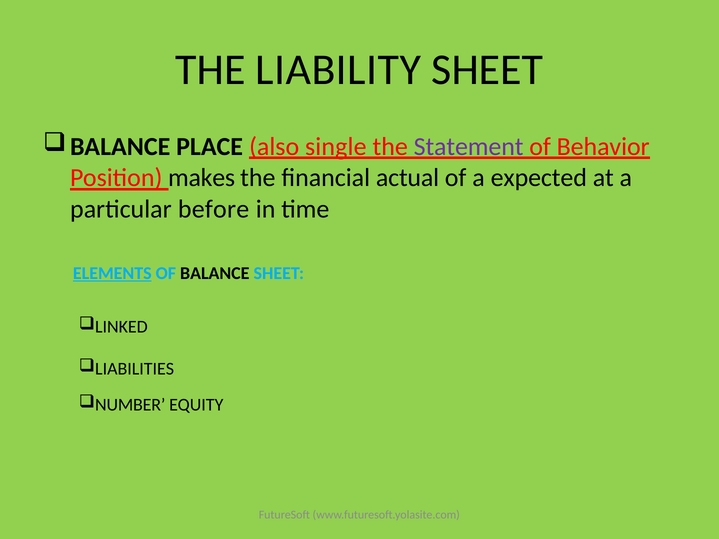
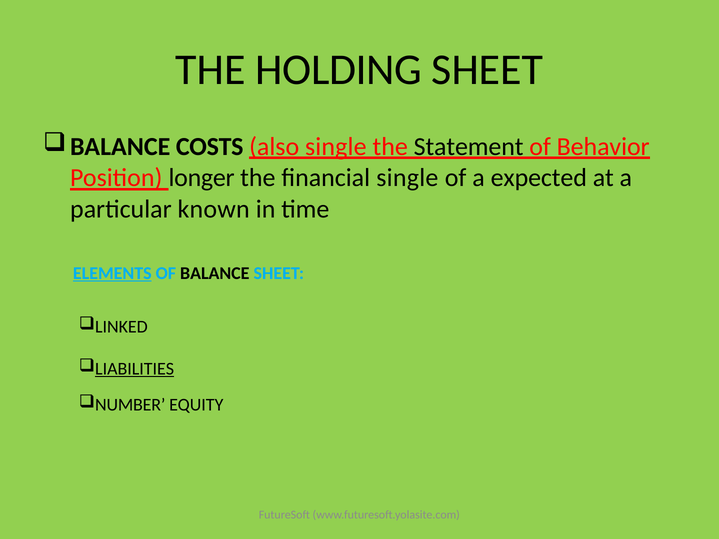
LIABILITY: LIABILITY -> HOLDING
PLACE: PLACE -> COSTS
Statement colour: purple -> black
makes: makes -> longer
financial actual: actual -> single
before: before -> known
LIABILITIES underline: none -> present
